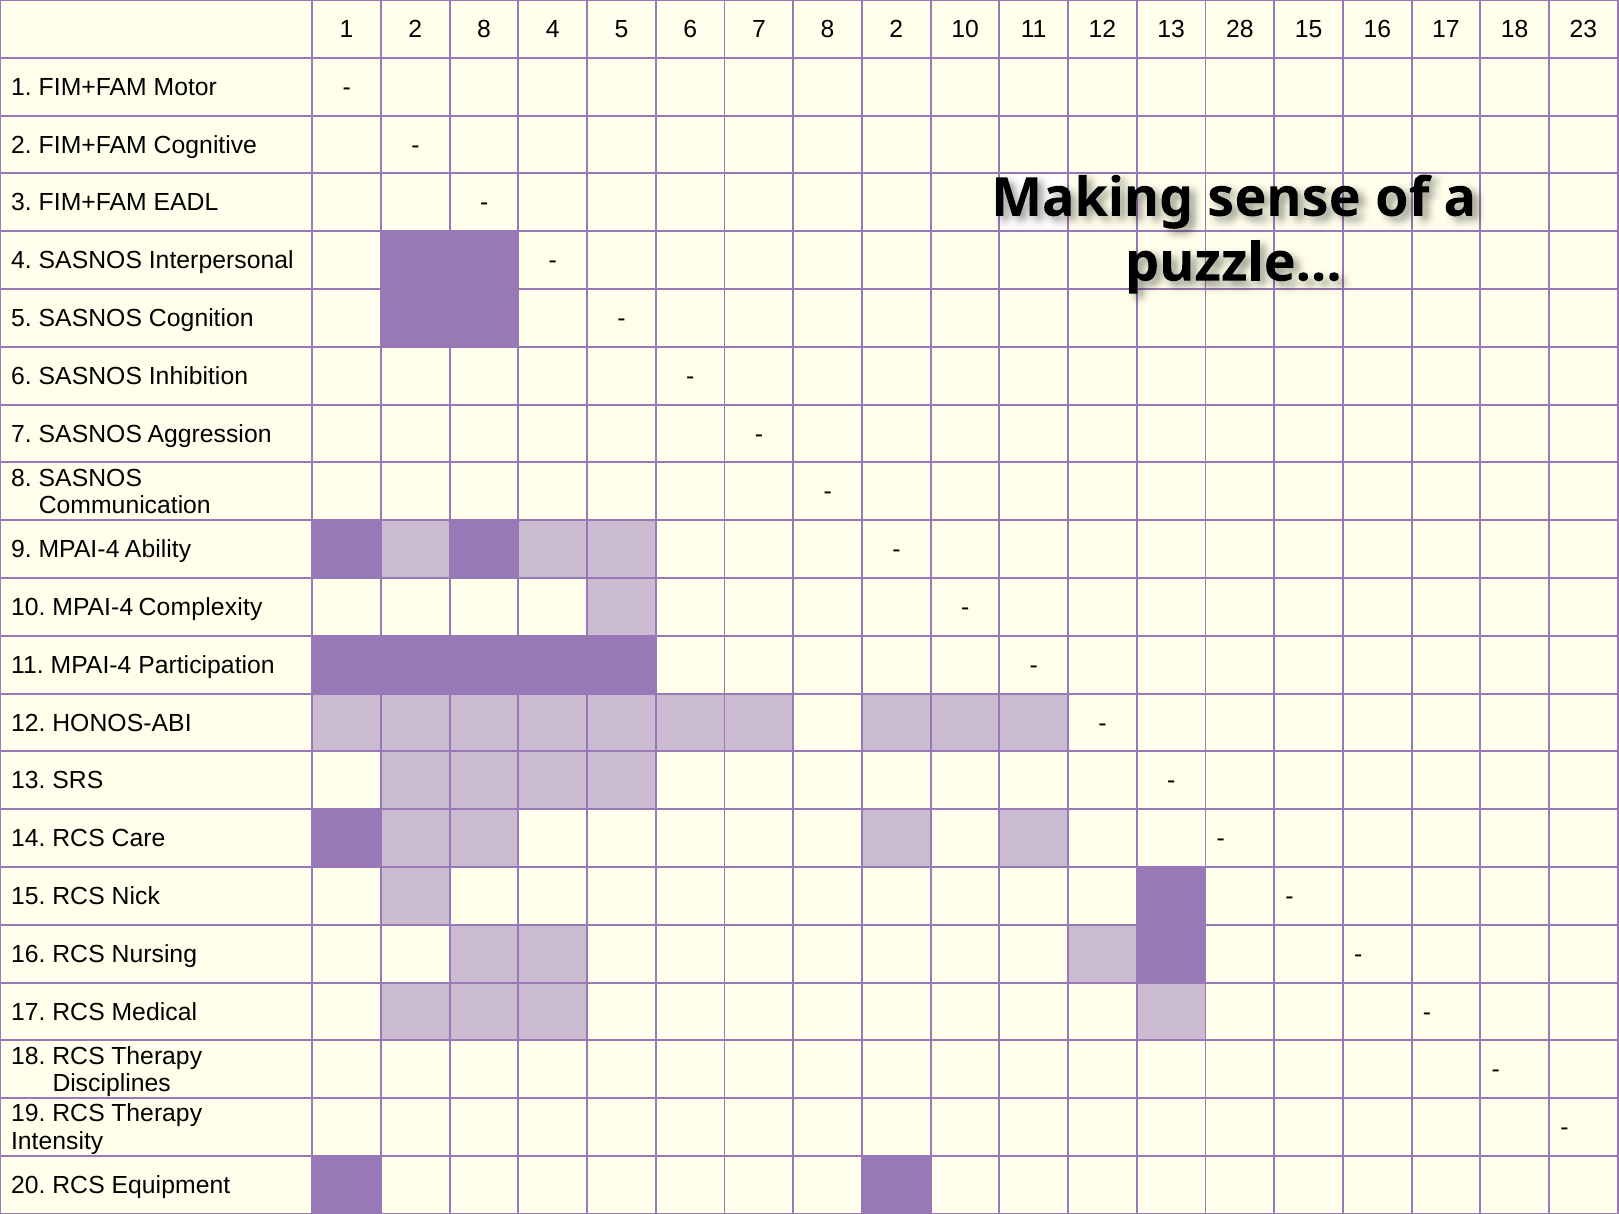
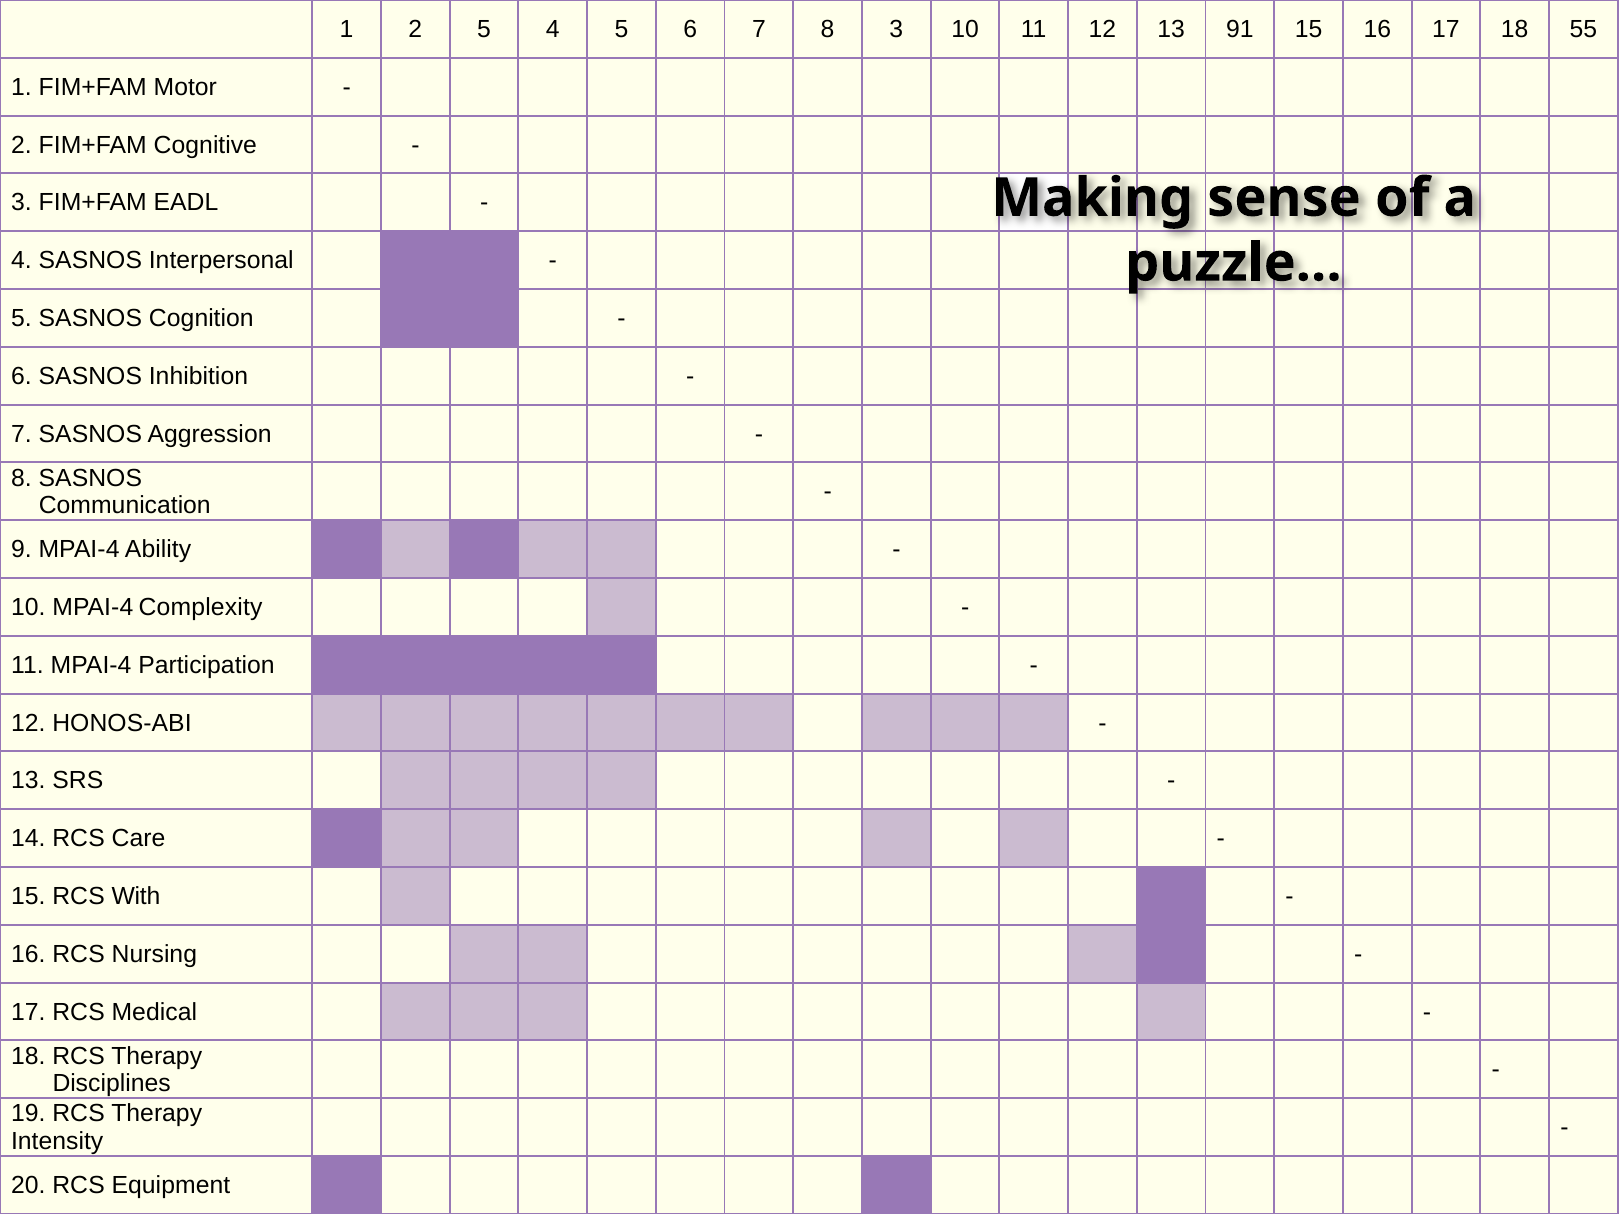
2 8: 8 -> 5
8 2: 2 -> 3
28: 28 -> 91
23: 23 -> 55
Nick: Nick -> With
